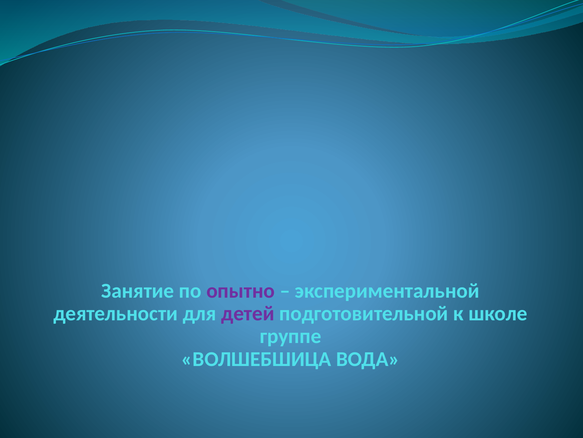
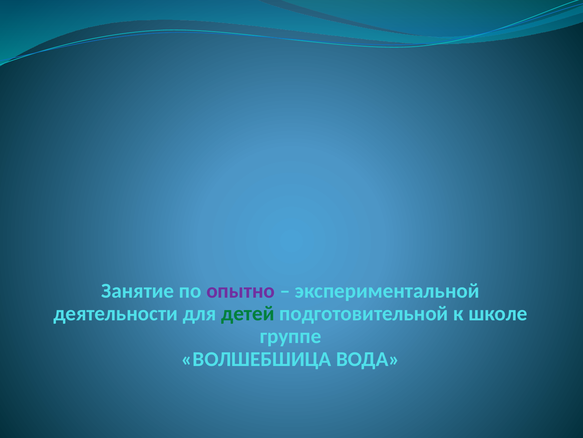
детей colour: purple -> green
